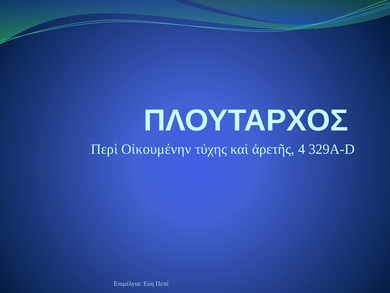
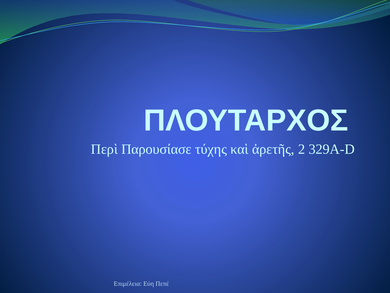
Οἰκουμένην: Οἰκουμένην -> Παρουσίασε
4: 4 -> 2
